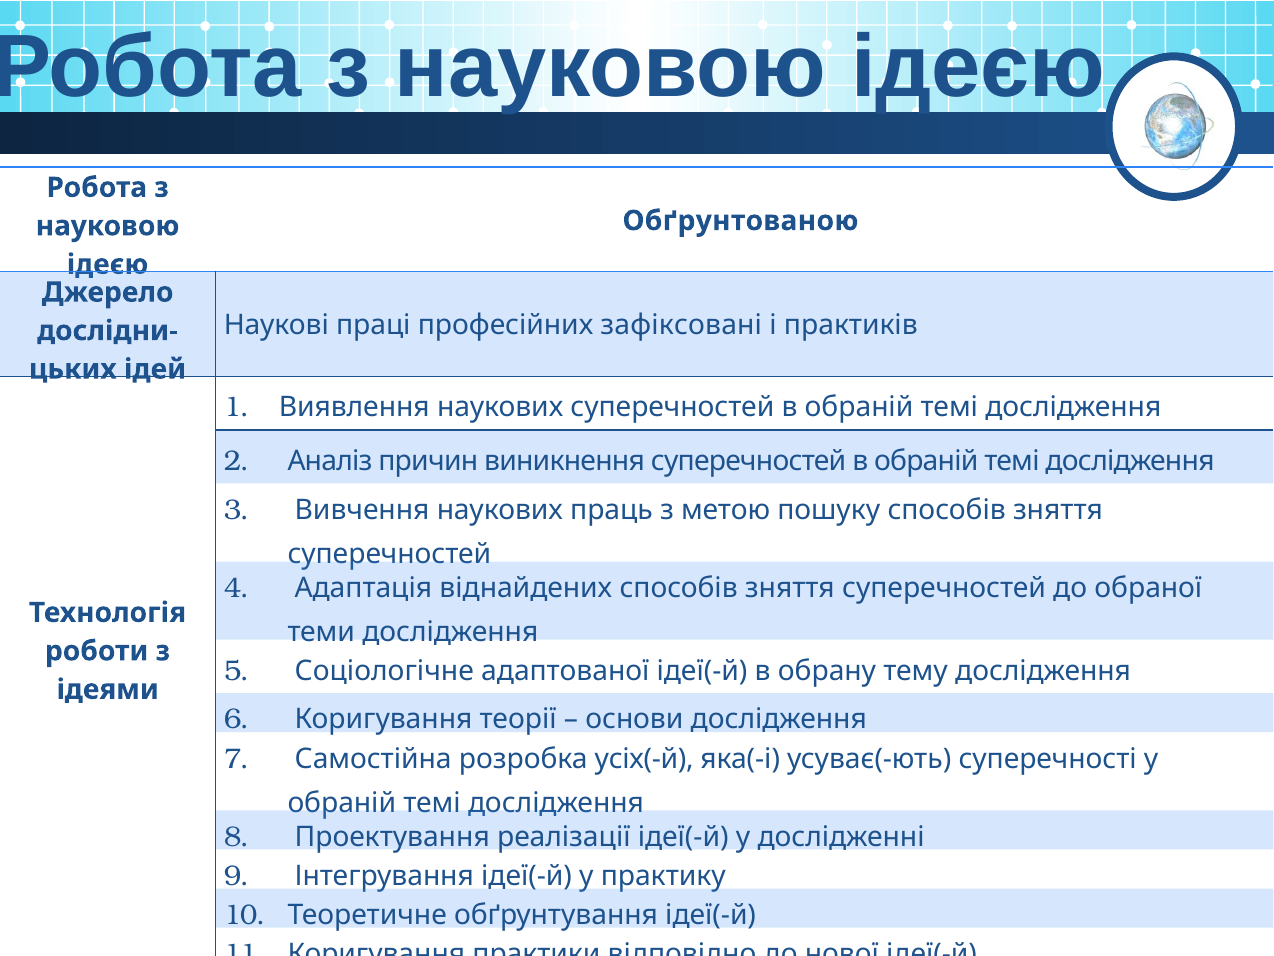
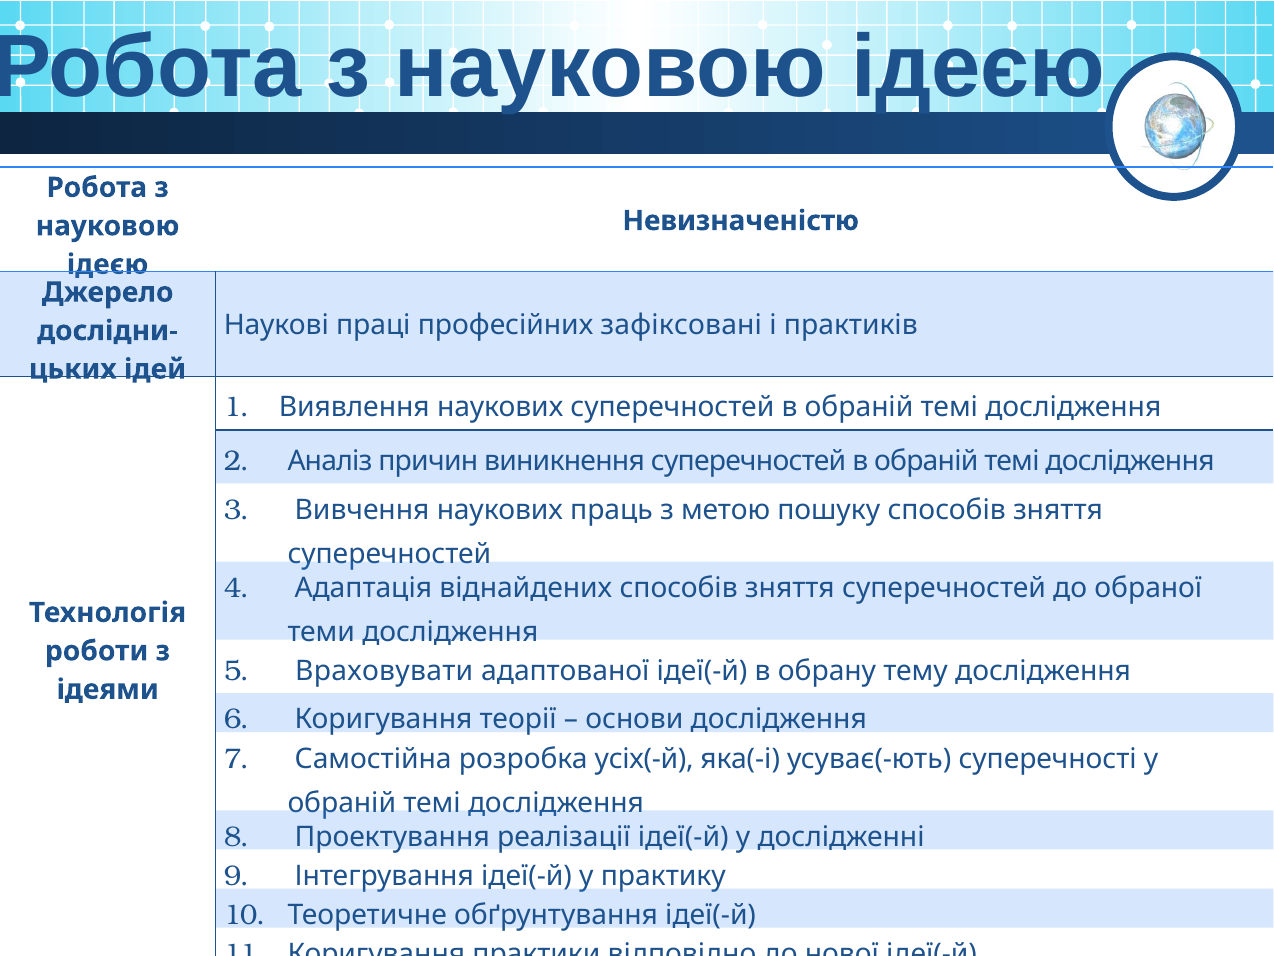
Обґрунтованою: Обґрунтованою -> Невизначеністю
Соціологічне: Соціологічне -> Враховувати
